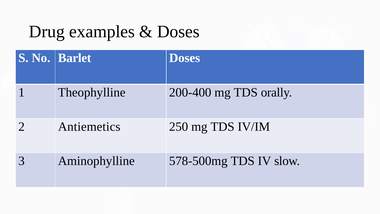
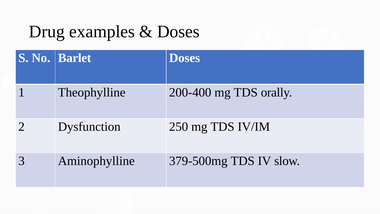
Antiemetics: Antiemetics -> Dysfunction
578-500mg: 578-500mg -> 379-500mg
